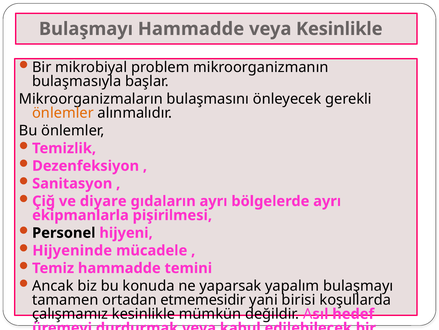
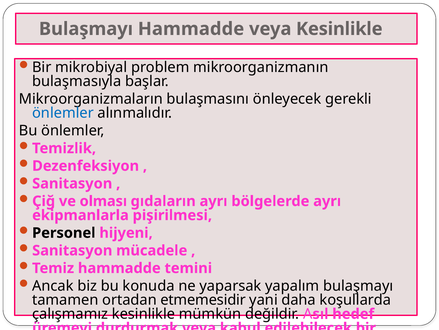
önlemler at (63, 113) colour: orange -> blue
diyare: diyare -> olması
Hijyeninde at (72, 250): Hijyeninde -> Sanitasyon
birisi: birisi -> daha
